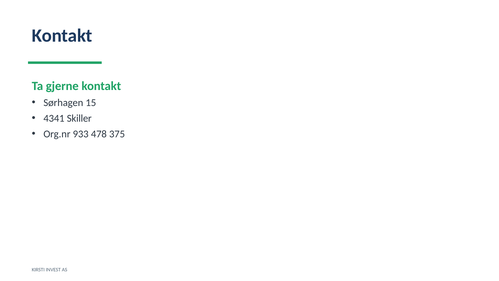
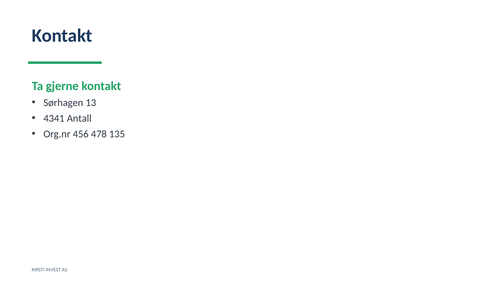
15: 15 -> 13
Skiller: Skiller -> Antall
933: 933 -> 456
375: 375 -> 135
